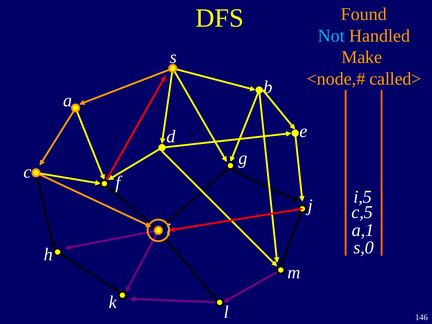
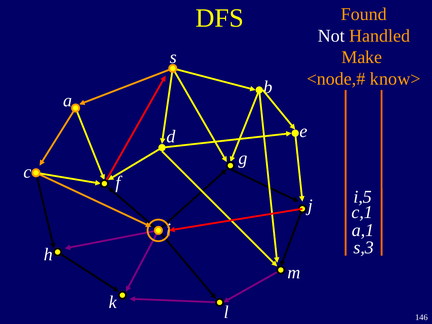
Not colour: light blue -> white
called>: called> -> know>
c,5: c,5 -> c,1
s,0: s,0 -> s,3
